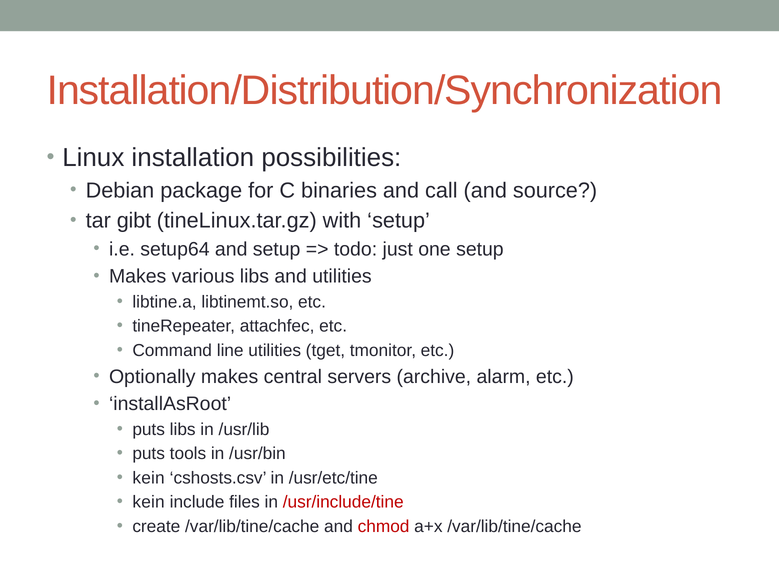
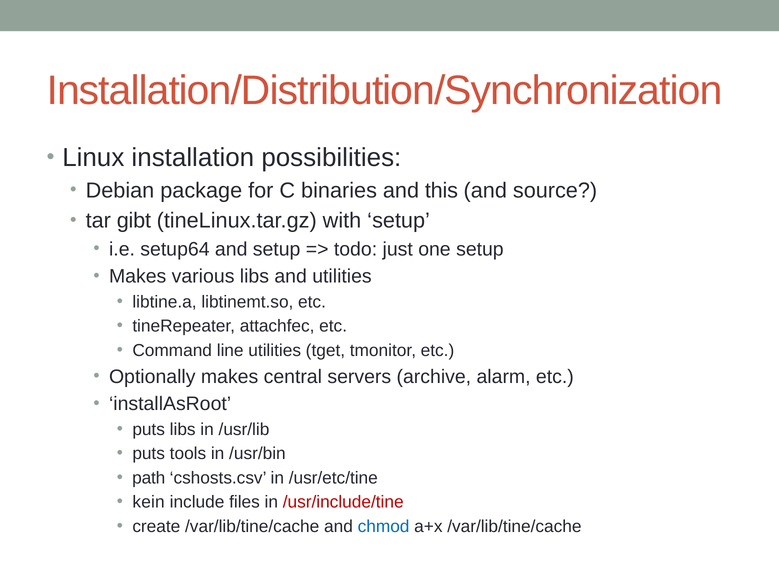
call: call -> this
kein at (149, 477): kein -> path
chmod colour: red -> blue
